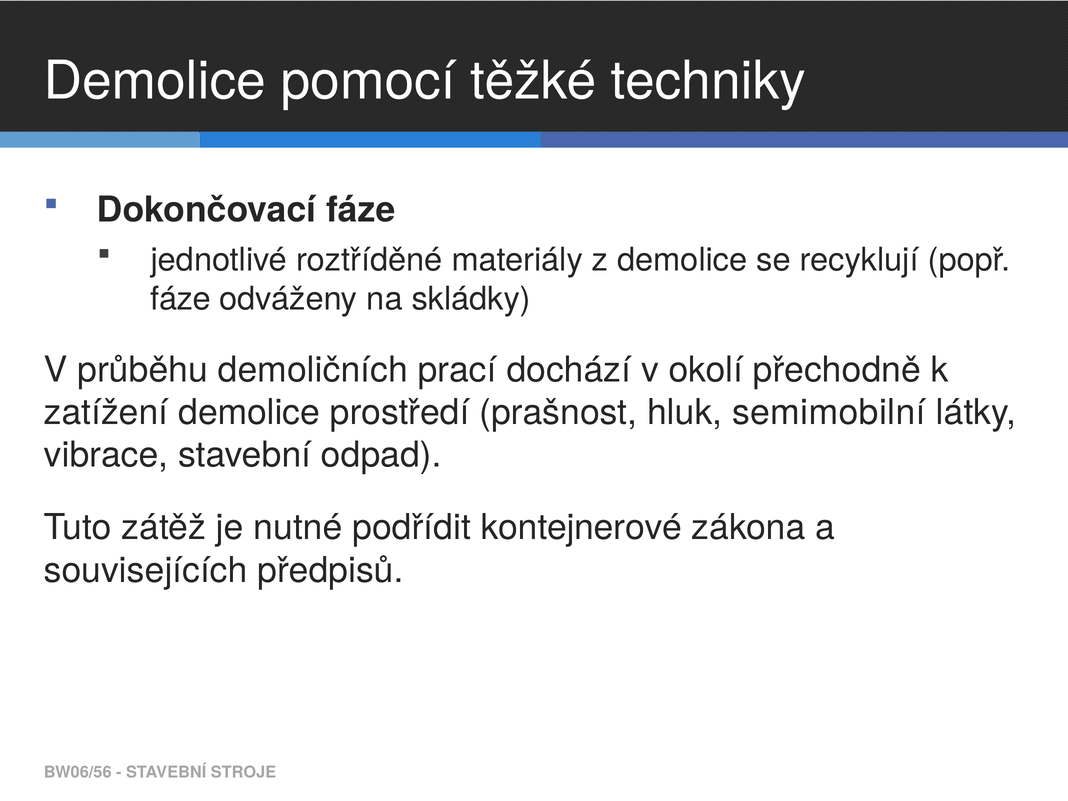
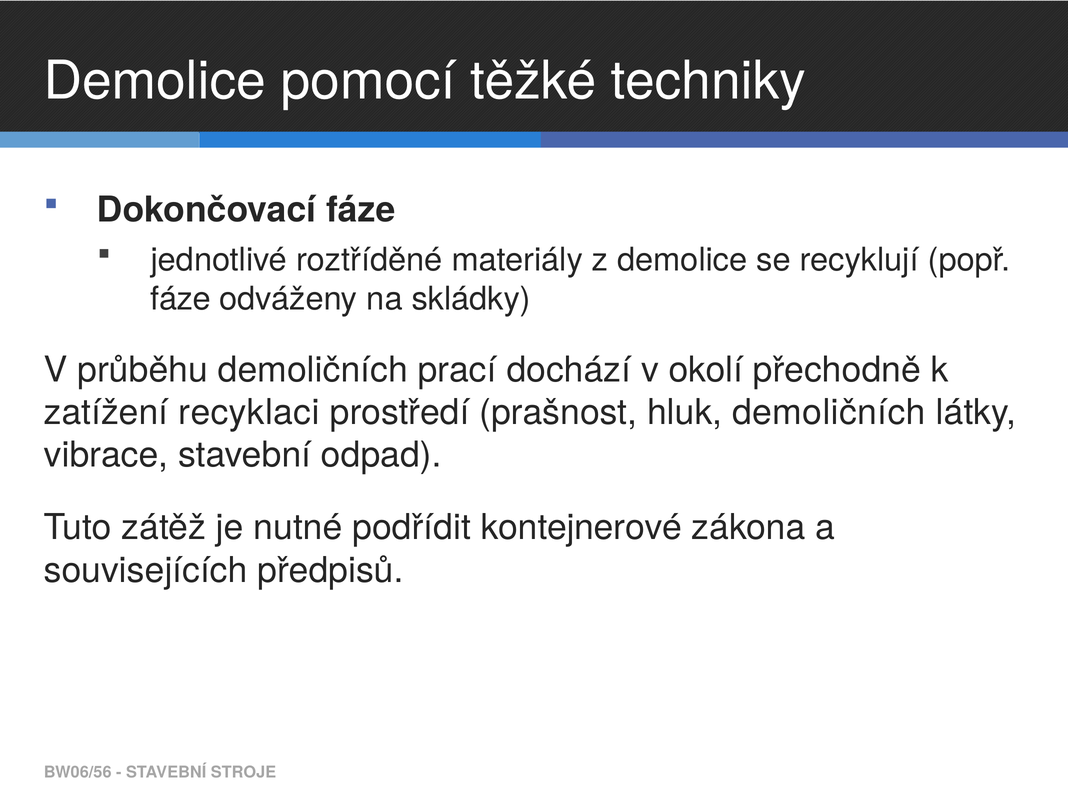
zatížení demolice: demolice -> recyklaci
hluk semimobilní: semimobilní -> demoličních
